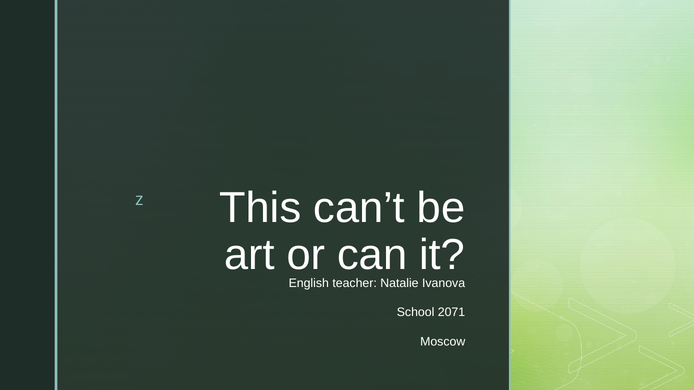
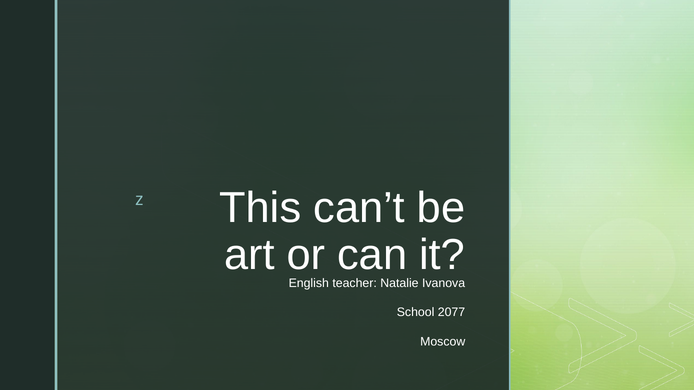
2071: 2071 -> 2077
